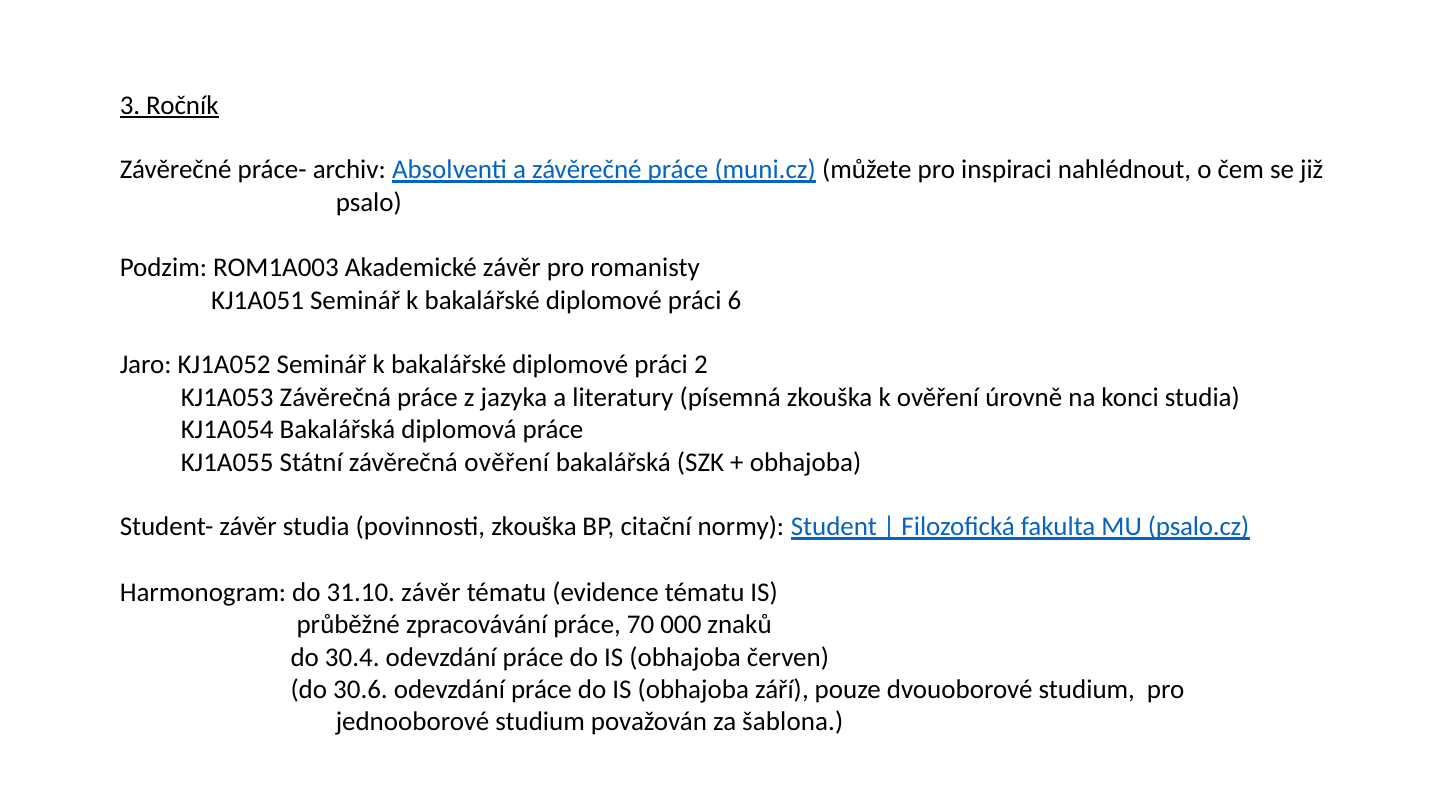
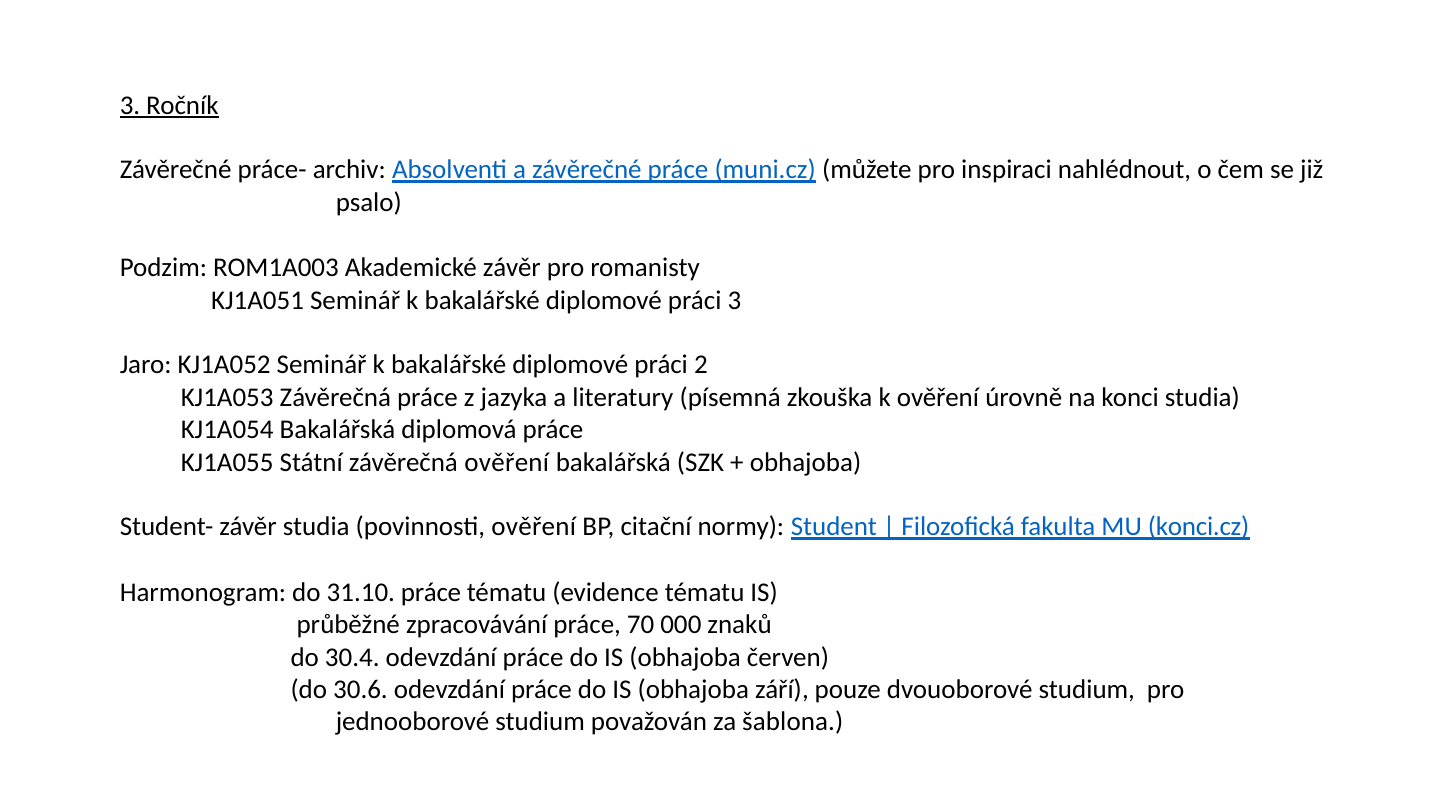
práci 6: 6 -> 3
povinnosti zkouška: zkouška -> ověření
psalo.cz: psalo.cz -> konci.cz
31.10 závěr: závěr -> práce
